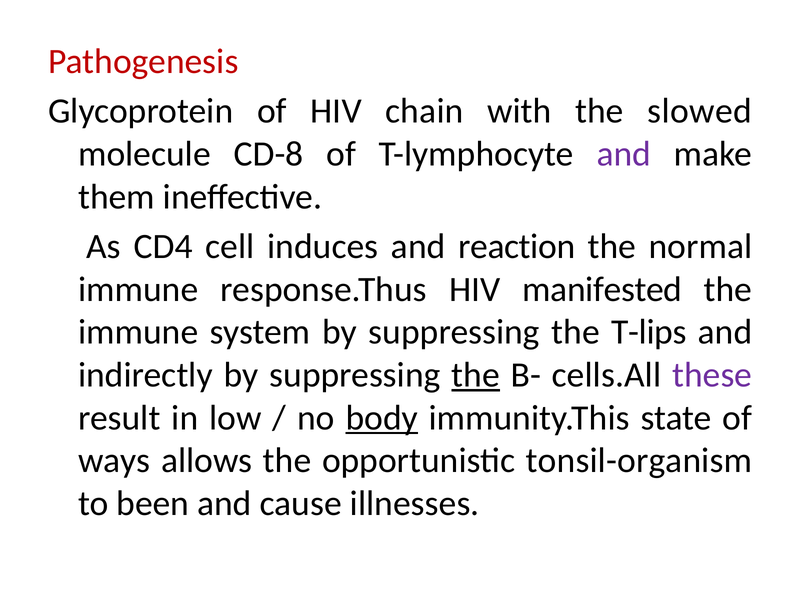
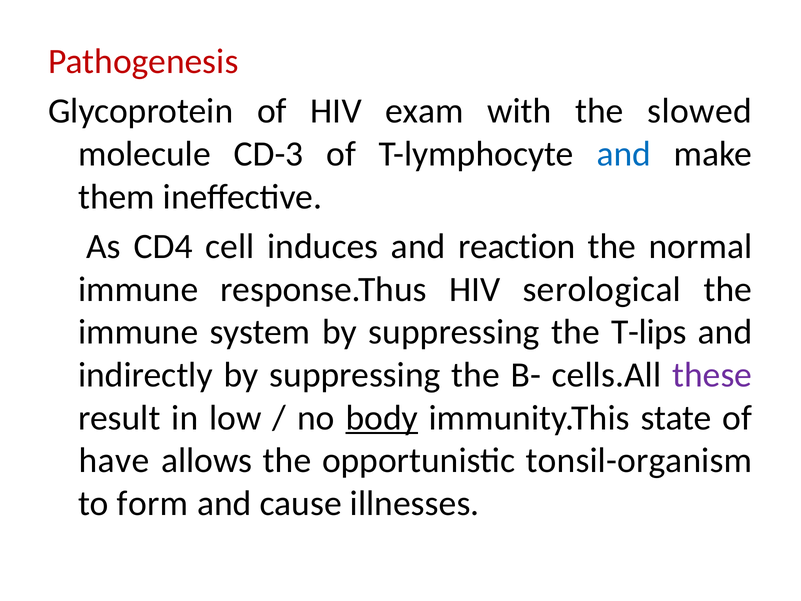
chain: chain -> exam
CD-8: CD-8 -> CD-3
and at (624, 154) colour: purple -> blue
manifested: manifested -> serological
the at (476, 375) underline: present -> none
ways: ways -> have
been: been -> form
